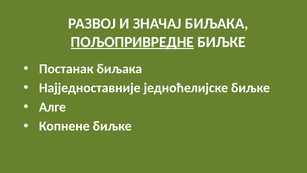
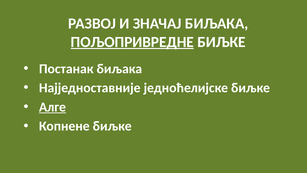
Алге underline: none -> present
